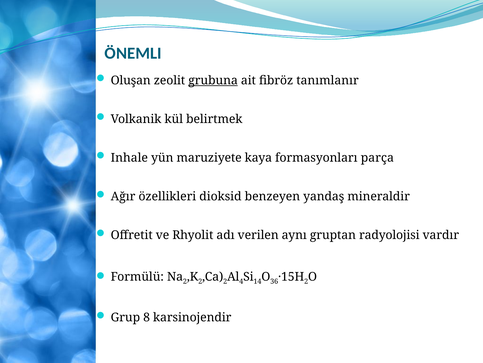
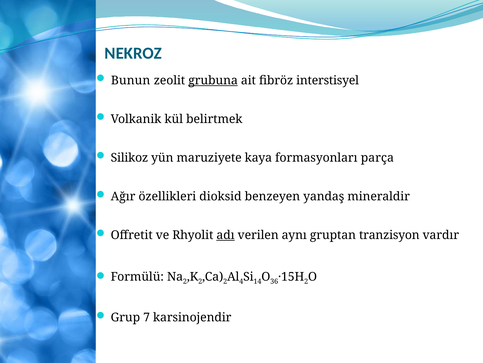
ÖNEMLI: ÖNEMLI -> NEKROZ
Oluşan: Oluşan -> Bunun
tanımlanır: tanımlanır -> interstisyel
Inhale: Inhale -> Silikoz
adı underline: none -> present
radyolojisi: radyolojisi -> tranzisyon
8: 8 -> 7
